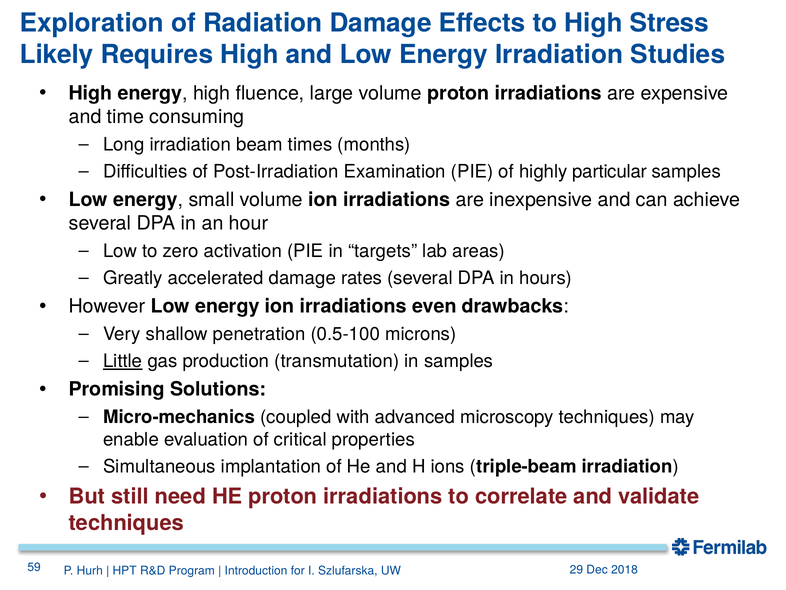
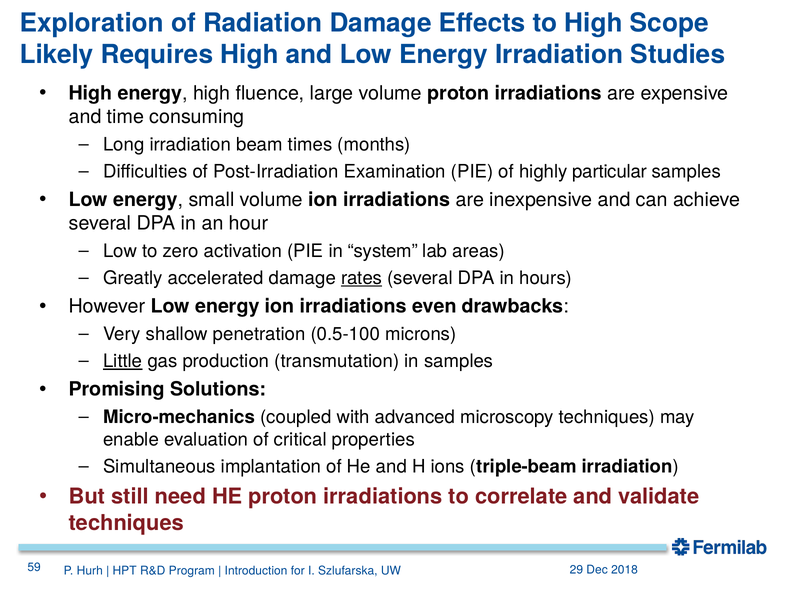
Stress: Stress -> Scope
targets: targets -> system
rates underline: none -> present
